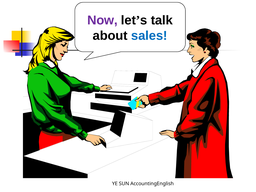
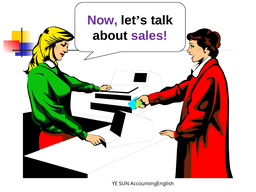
sales colour: blue -> purple
